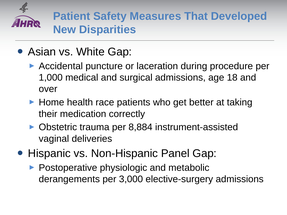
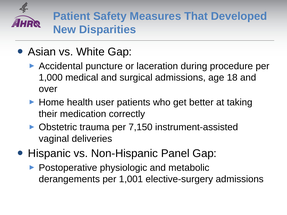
race: race -> user
8,884: 8,884 -> 7,150
3,000: 3,000 -> 1,001
